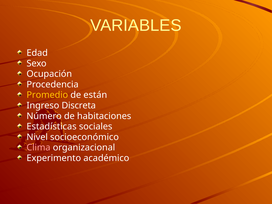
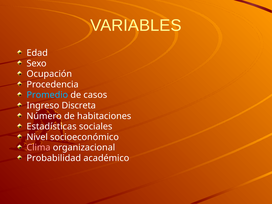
Promedio colour: yellow -> light blue
están: están -> casos
Experimento: Experimento -> Probabilidad
